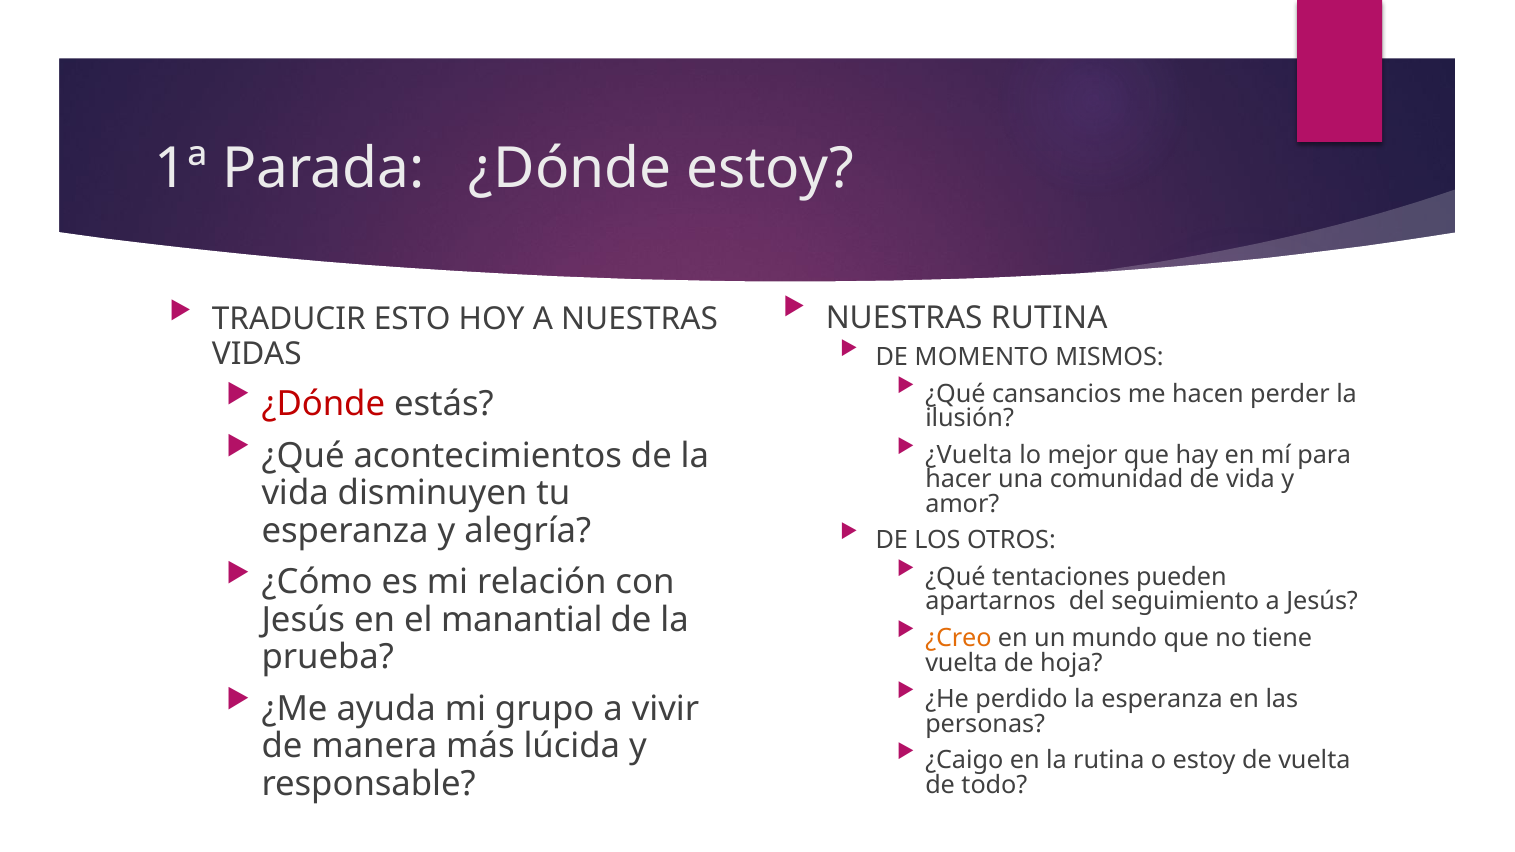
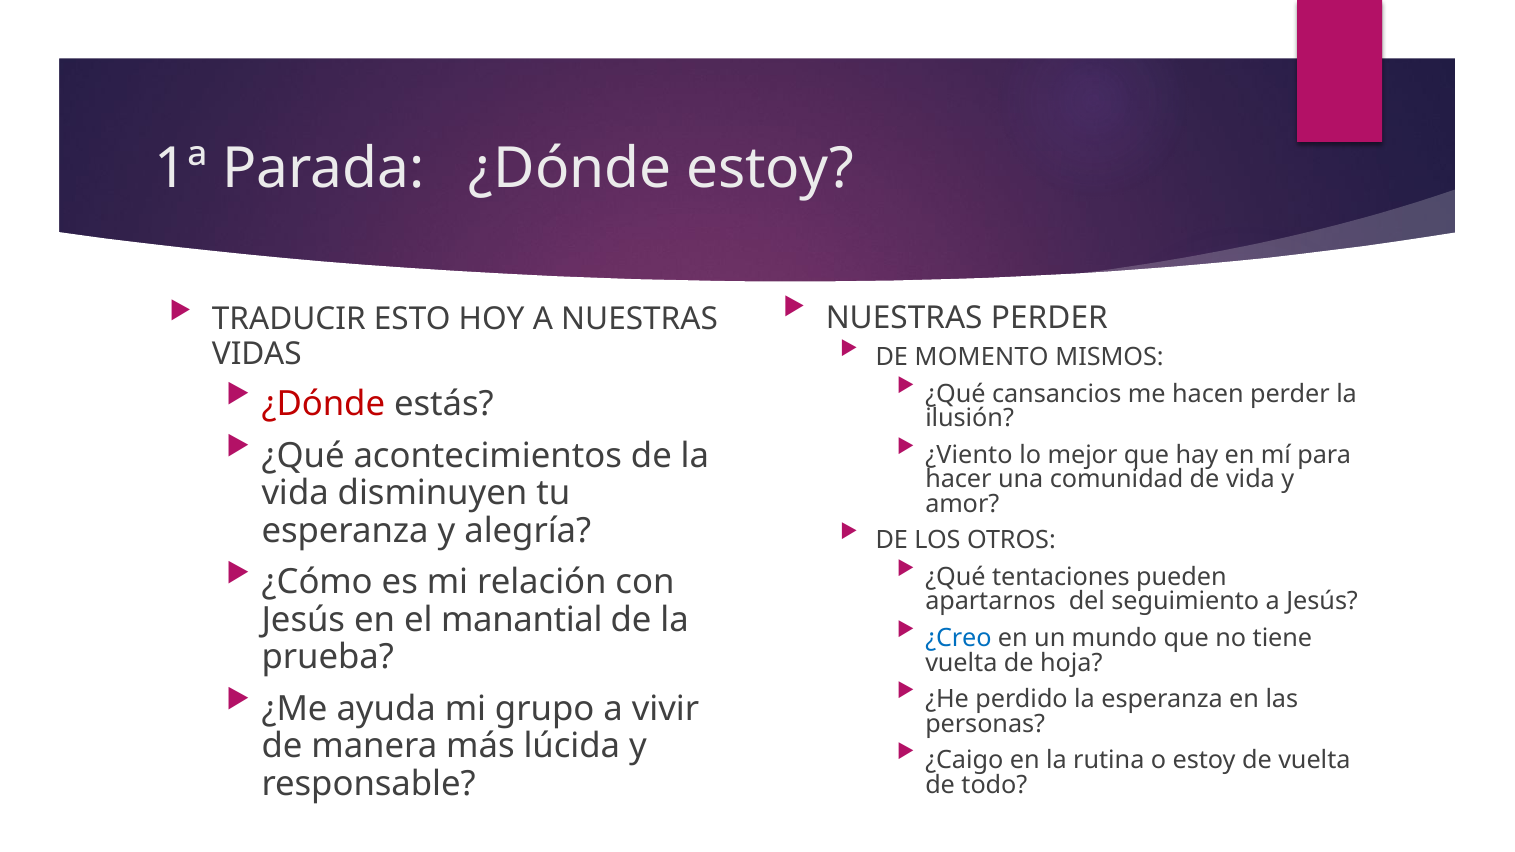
NUESTRAS RUTINA: RUTINA -> PERDER
¿Vuelta: ¿Vuelta -> ¿Viento
¿Creo colour: orange -> blue
